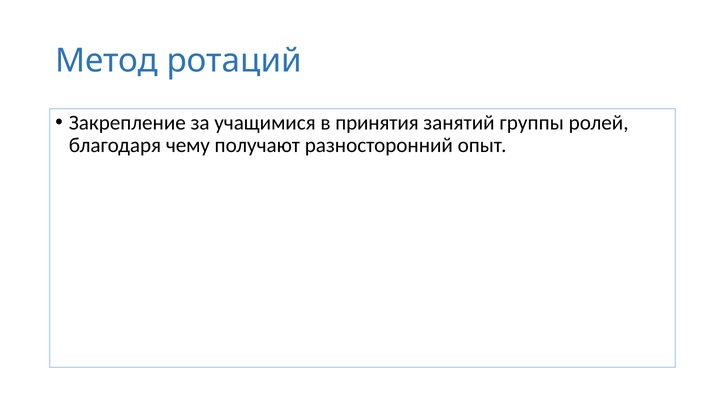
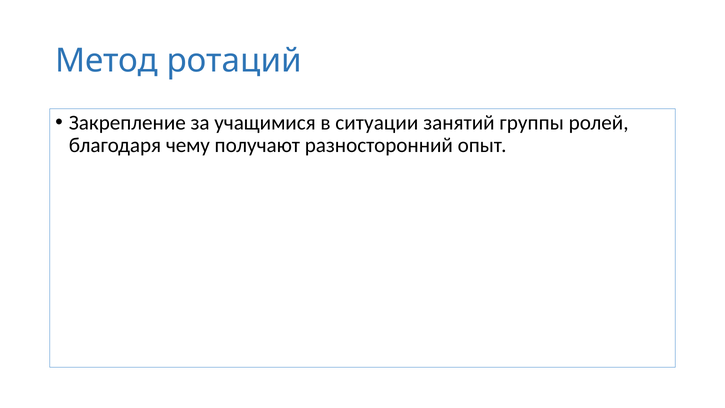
принятия: принятия -> ситуации
